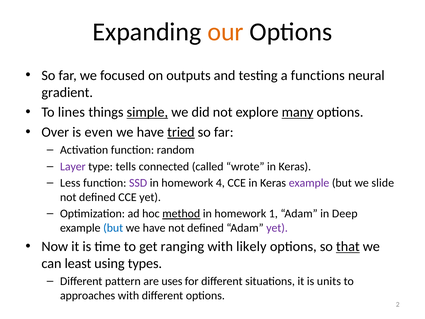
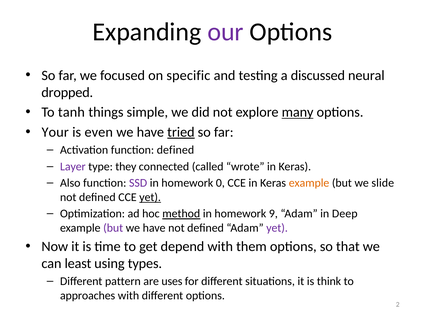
our colour: orange -> purple
outputs: outputs -> specific
functions: functions -> discussed
gradient: gradient -> dropped
lines: lines -> tanh
simple underline: present -> none
Over: Over -> Your
function random: random -> defined
tells: tells -> they
Less: Less -> Also
4: 4 -> 0
example at (309, 183) colour: purple -> orange
yet at (150, 197) underline: none -> present
1: 1 -> 9
but at (113, 228) colour: blue -> purple
ranging: ranging -> depend
likely: likely -> them
that underline: present -> none
units: units -> think
